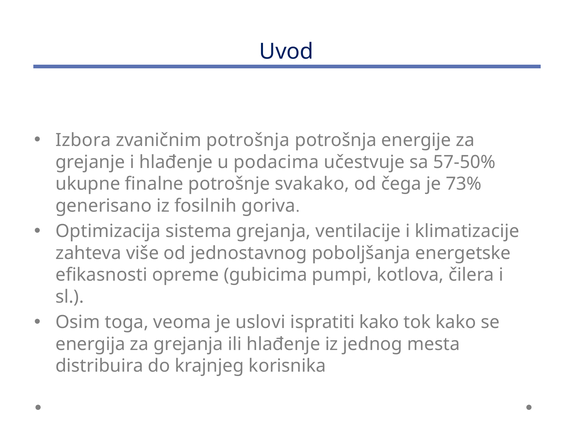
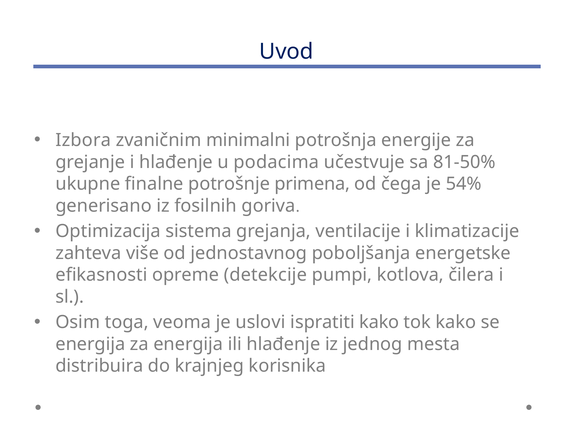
zvaničnim potrošnja: potrošnja -> minimalni
57-50%: 57-50% -> 81-50%
svakako: svakako -> primena
73%: 73% -> 54%
gubicima: gubicima -> detekcije
za grejanja: grejanja -> energija
